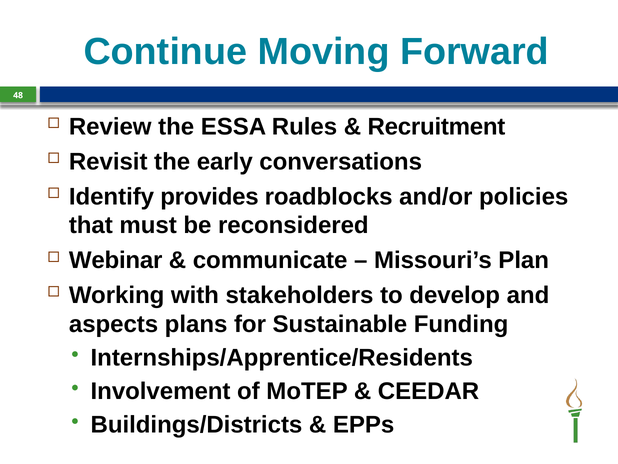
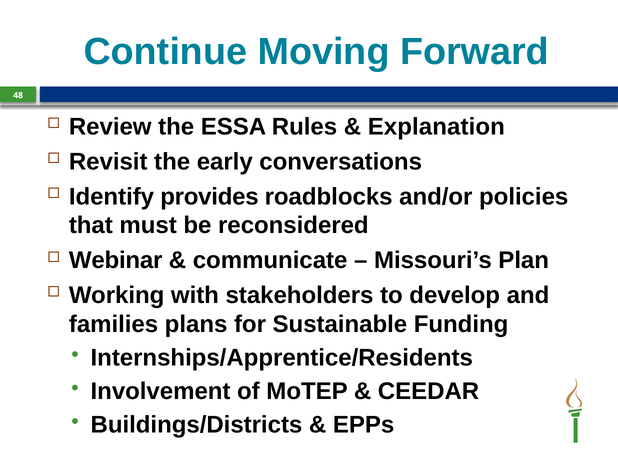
Recruitment: Recruitment -> Explanation
aspects: aspects -> families
